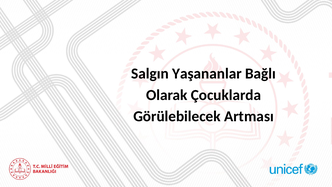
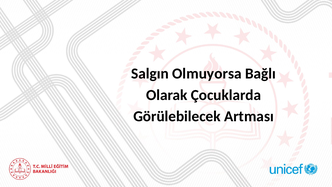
Yaşananlar: Yaşananlar -> Olmuyorsa
